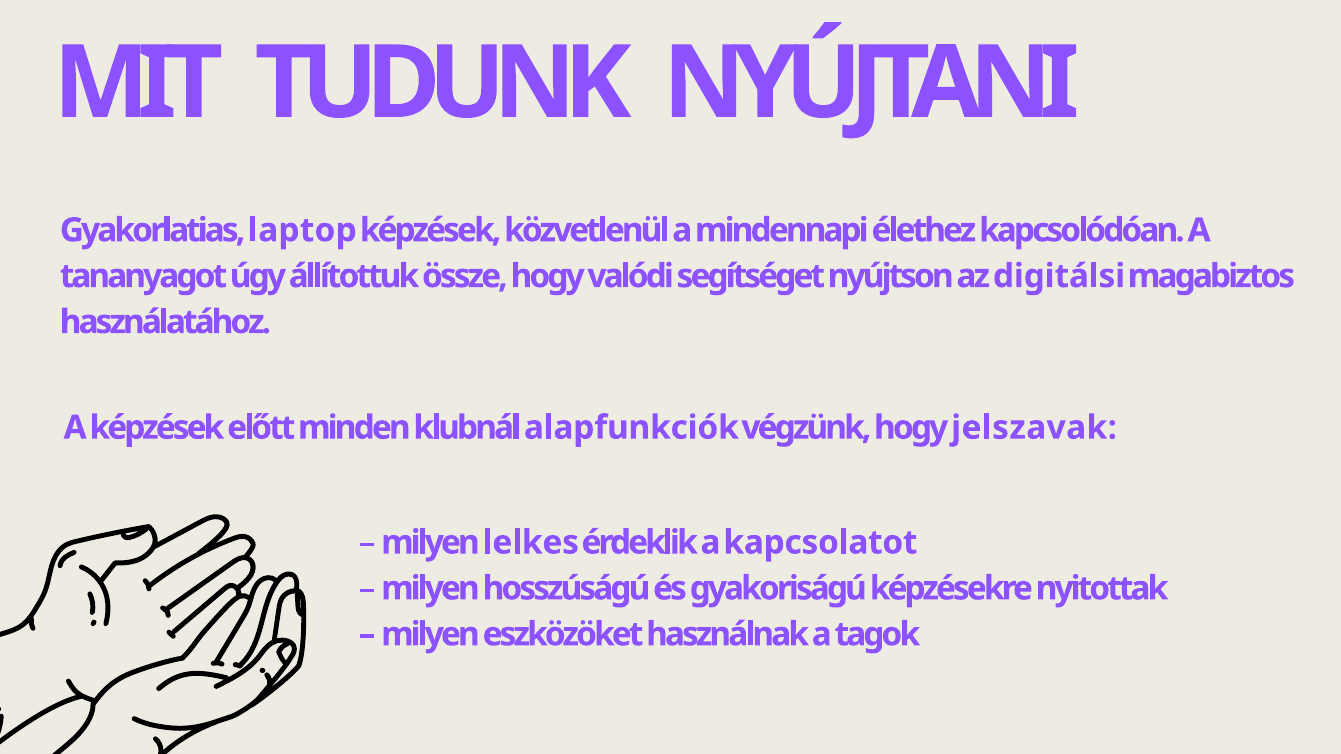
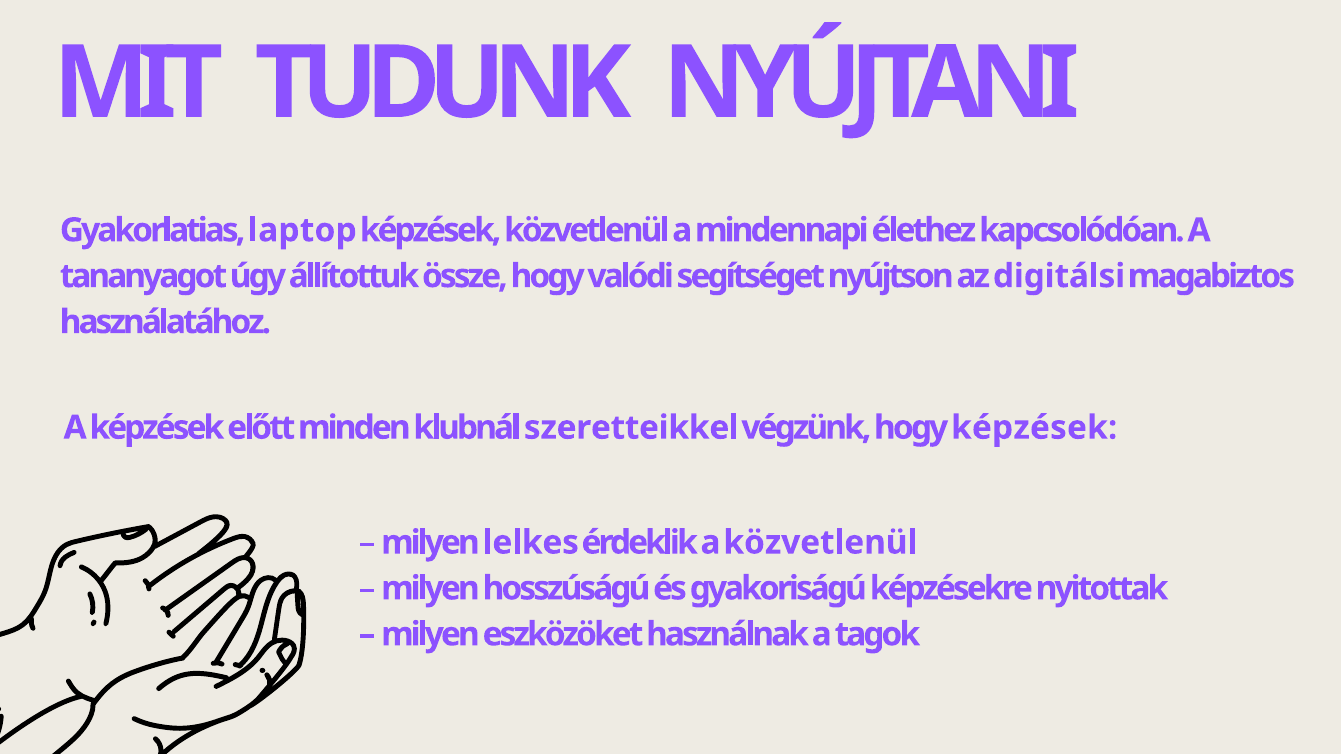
alapfunkciók: alapfunkciók -> szeretteikkel
hogy jelszavak: jelszavak -> képzések
a kapcsolatot: kapcsolatot -> közvetlenül
